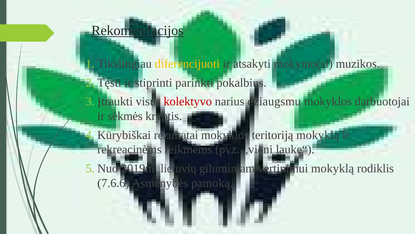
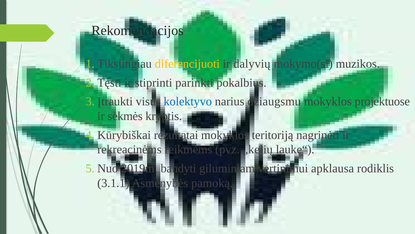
Rekomendacijos underline: present -> none
atsakyti: atsakyti -> dalyvių
kolektyvo colour: red -> blue
darbuotojai: darbuotojai -> projektuose
teritoriją mokyklą: mokyklą -> nagrinėti
„vieni: „vieni -> „kelių
lietuvių: lietuvių -> bandyti
vertinimui mokyklą: mokyklą -> apklausa
7.6.6: 7.6.6 -> 3.1.1
